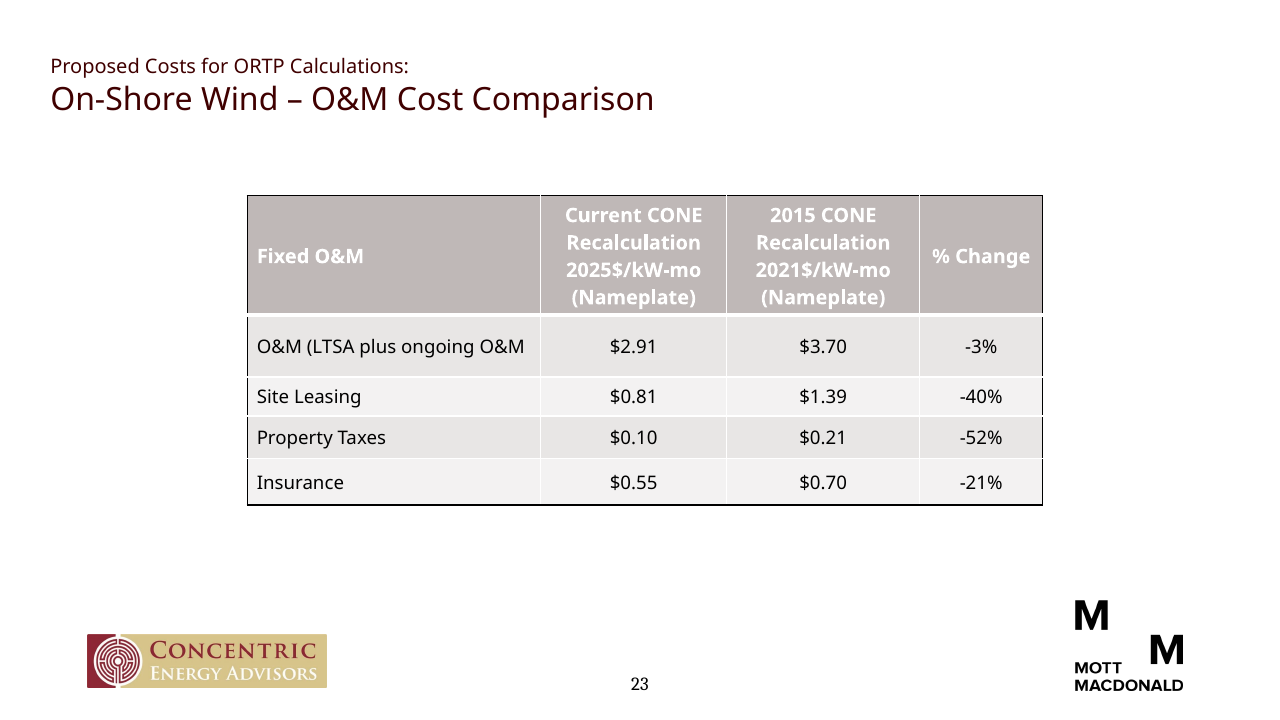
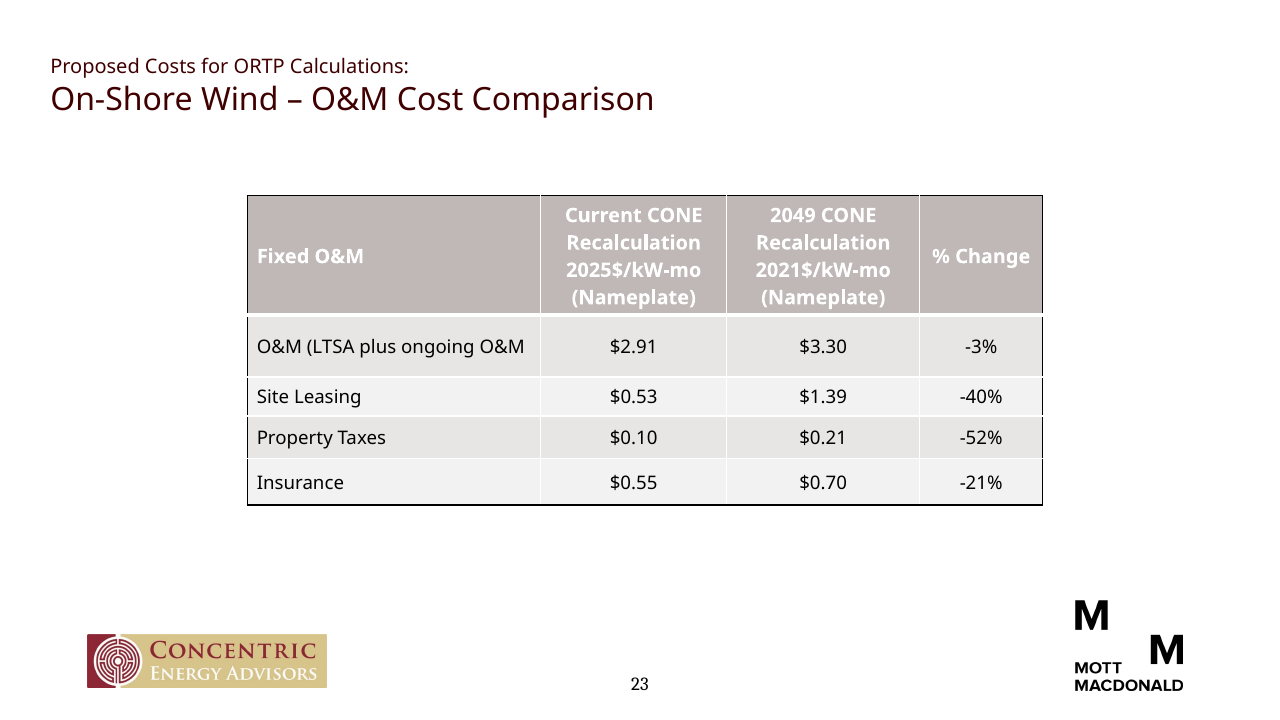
2015: 2015 -> 2049
$3.70: $3.70 -> $3.30
$0.81: $0.81 -> $0.53
